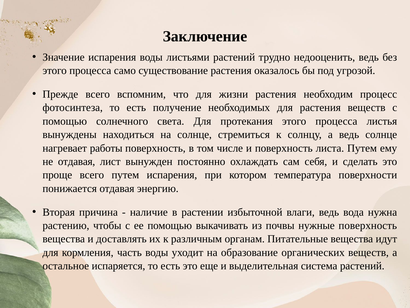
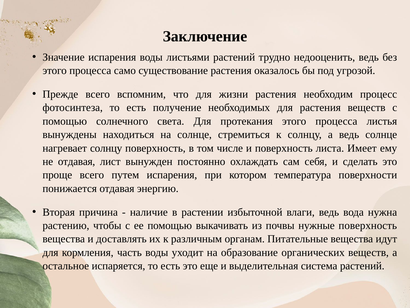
нагревает работы: работы -> солнцу
листа Путем: Путем -> Имеет
